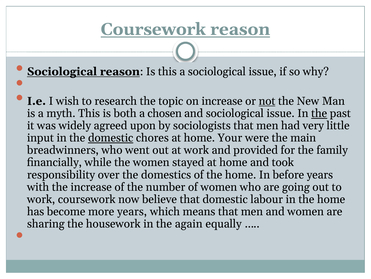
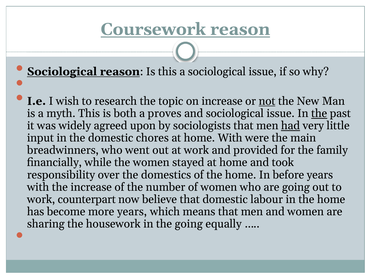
chosen: chosen -> proves
had underline: none -> present
domestic at (111, 138) underline: present -> none
home Your: Your -> With
work coursework: coursework -> counterpart
the again: again -> going
